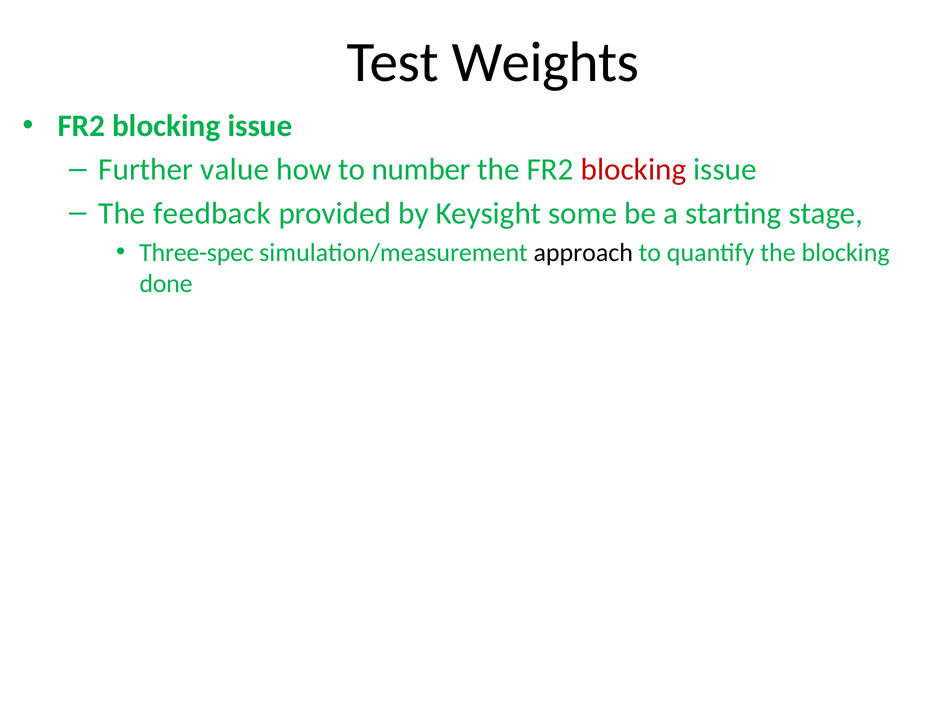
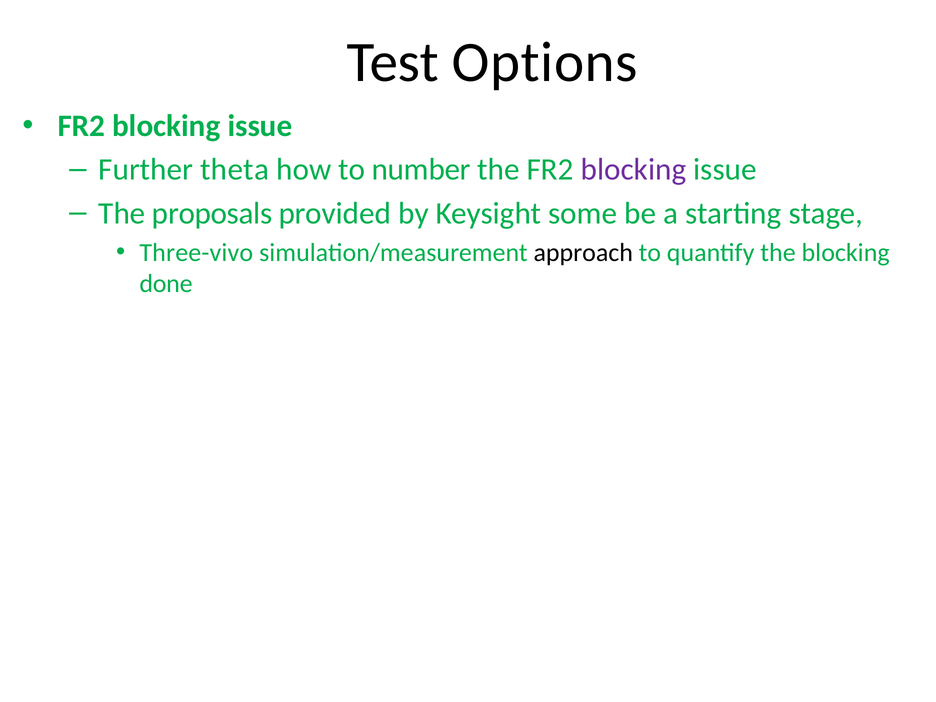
Weights: Weights -> Options
value: value -> theta
blocking at (633, 170) colour: red -> purple
feedback: feedback -> proposals
Three-spec: Three-spec -> Three-vivo
